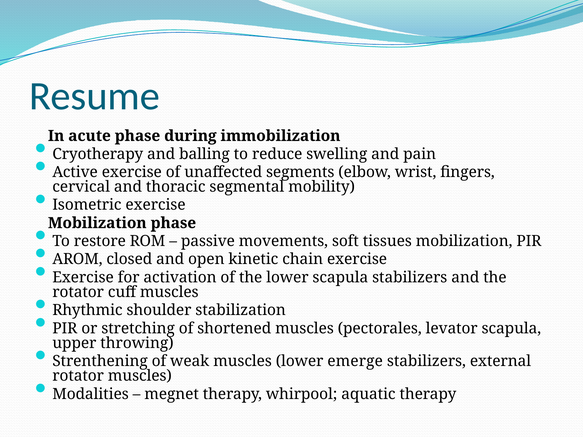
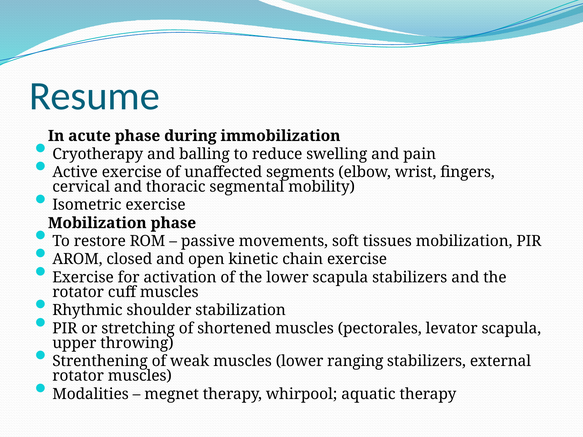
emerge: emerge -> ranging
